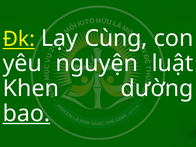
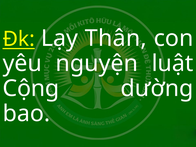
Cùng: Cùng -> Thân
Khen: Khen -> Cộng
bao underline: present -> none
